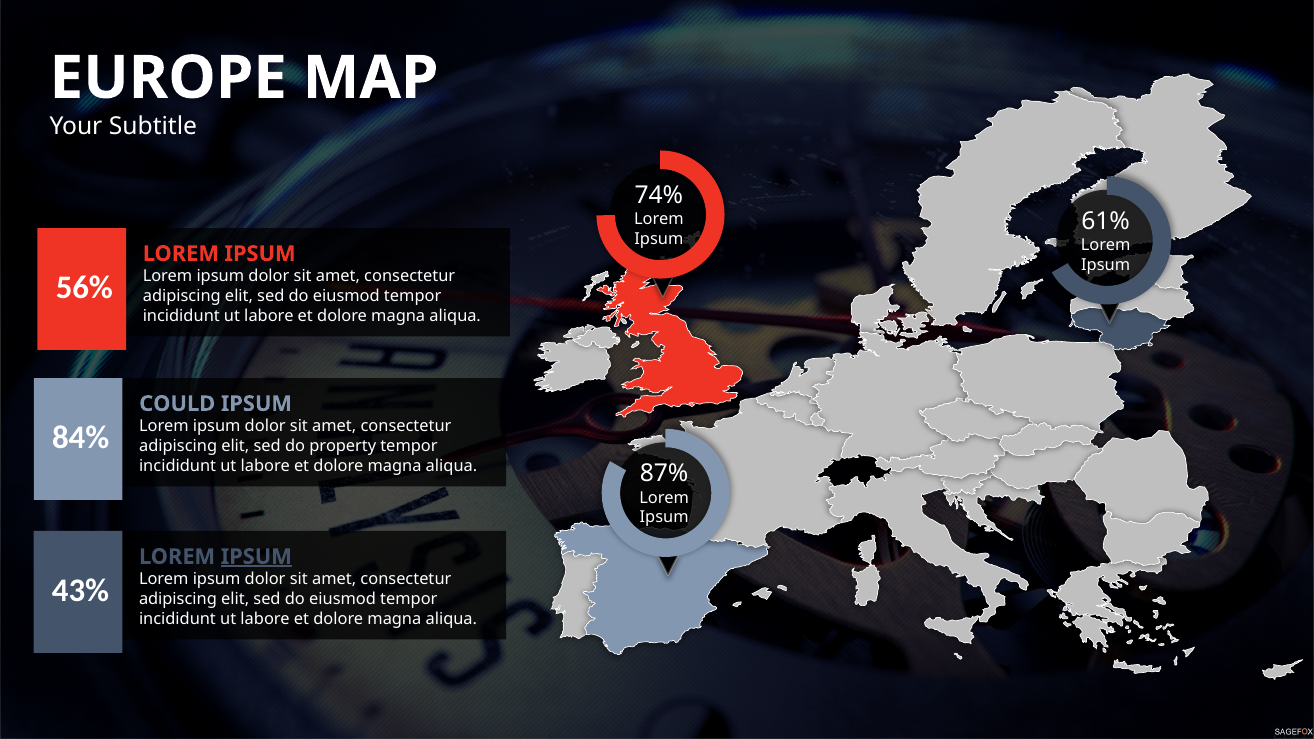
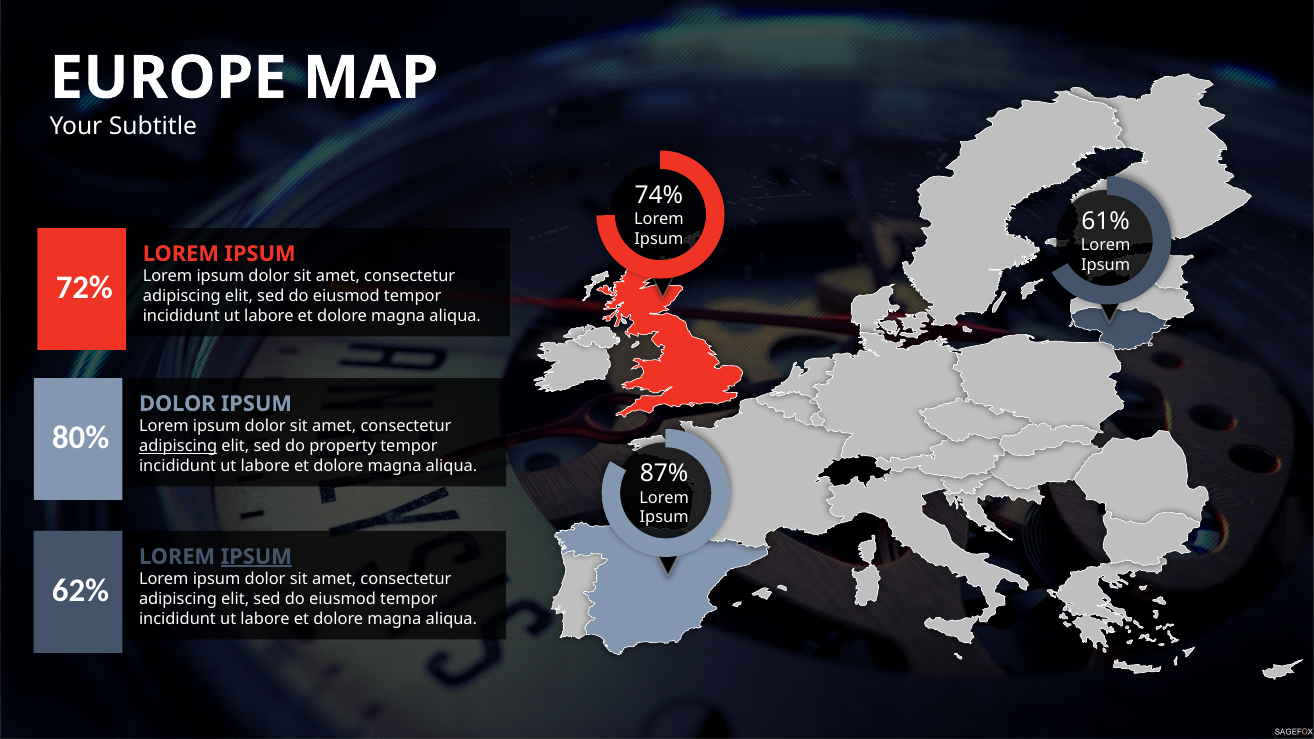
56%: 56% -> 72%
COULD at (177, 404): COULD -> DOLOR
84%: 84% -> 80%
adipiscing at (178, 446) underline: none -> present
43%: 43% -> 62%
